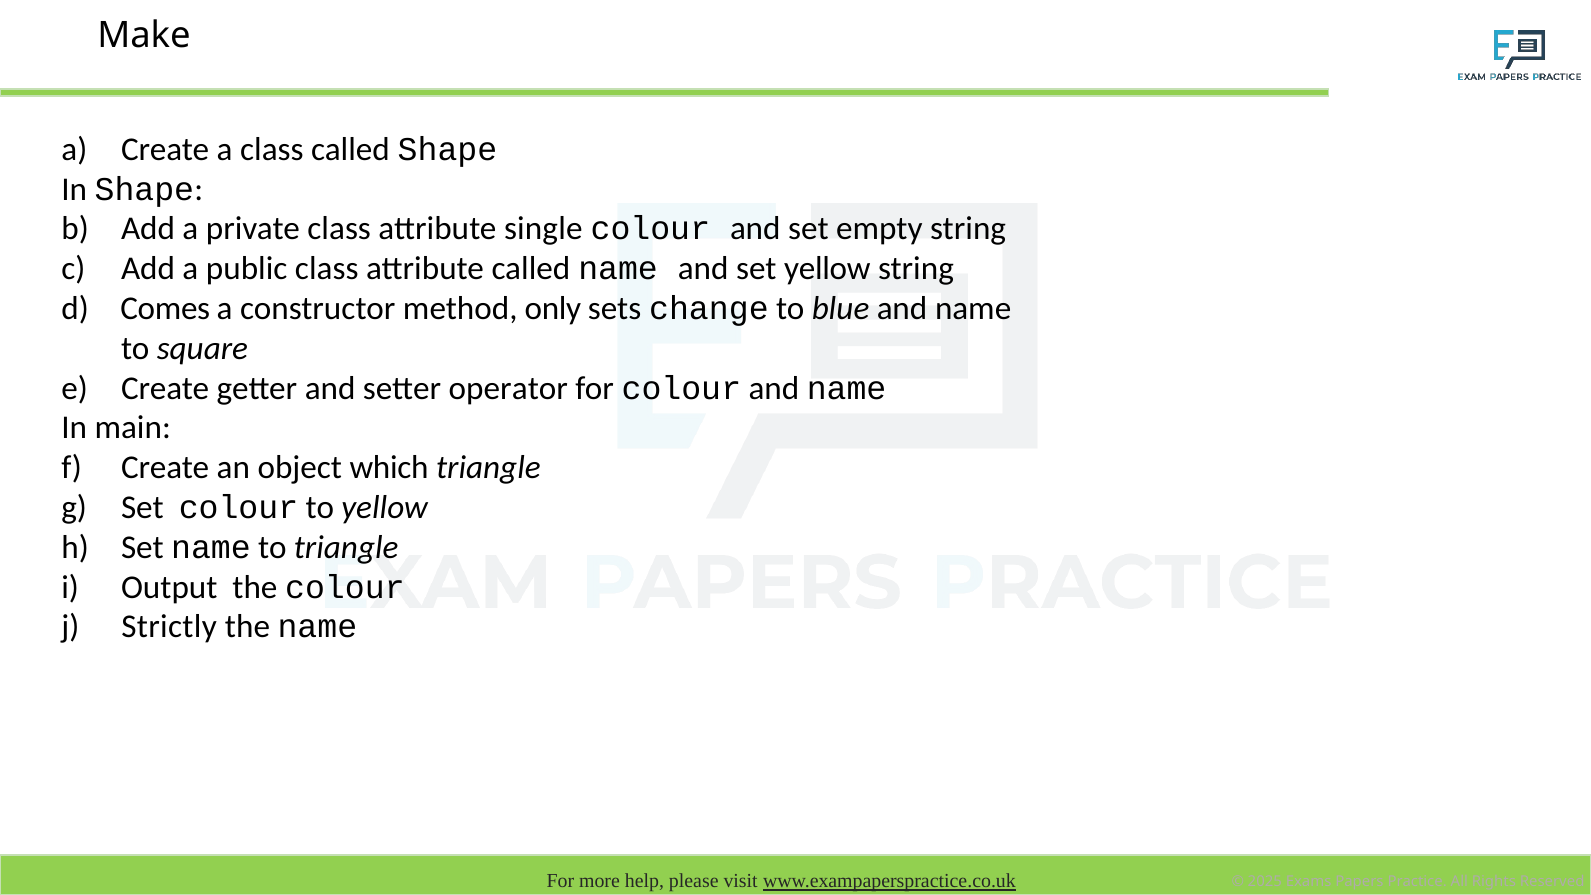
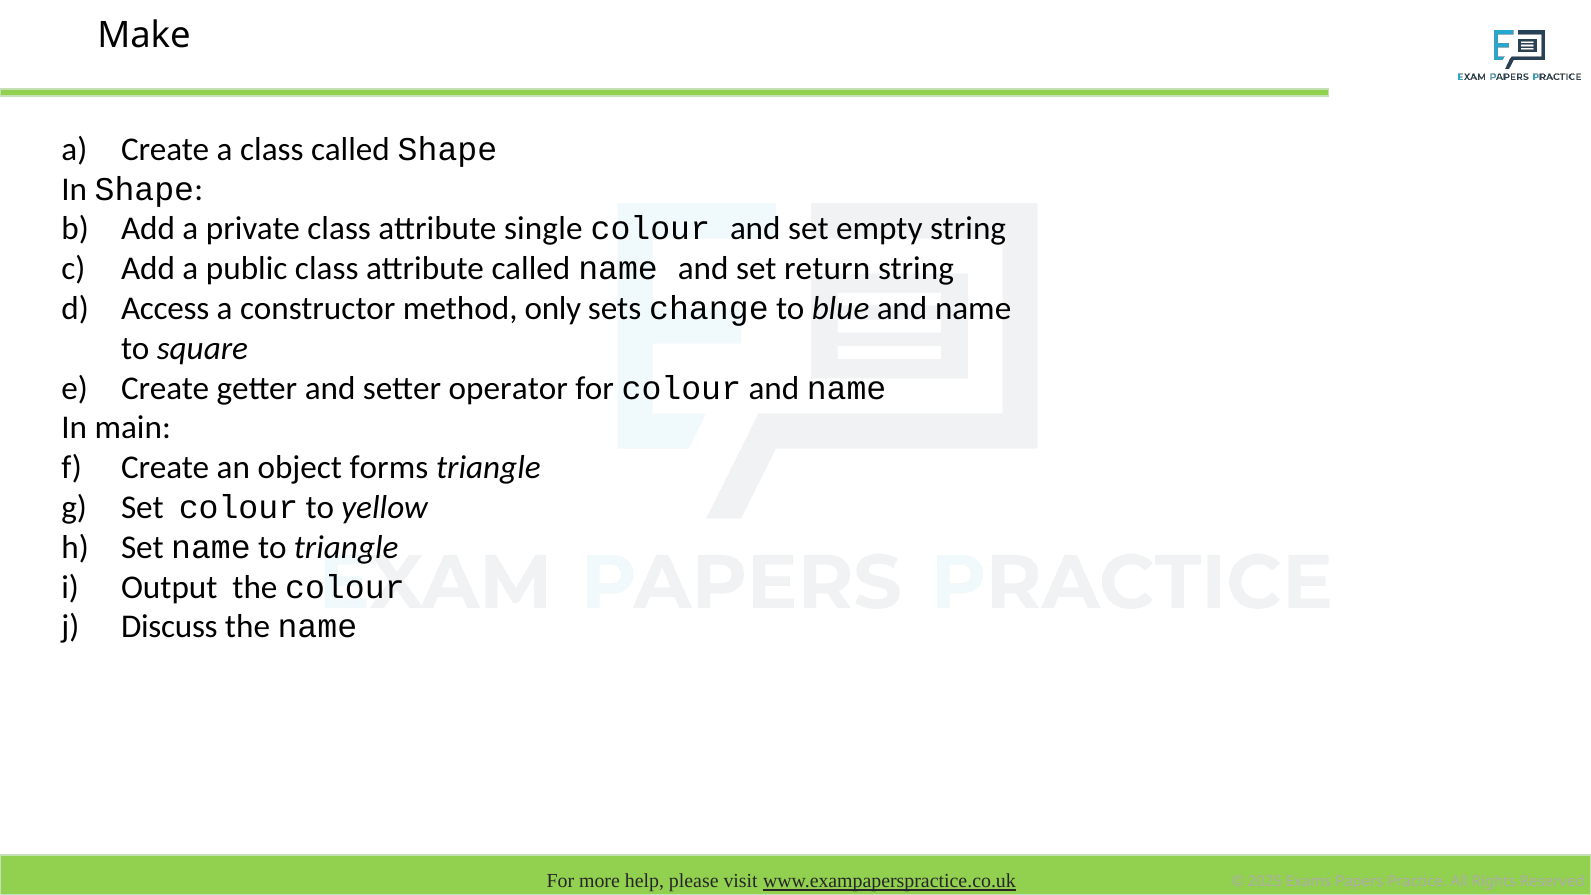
set yellow: yellow -> return
Comes: Comes -> Access
which: which -> forms
Strictly: Strictly -> Discuss
